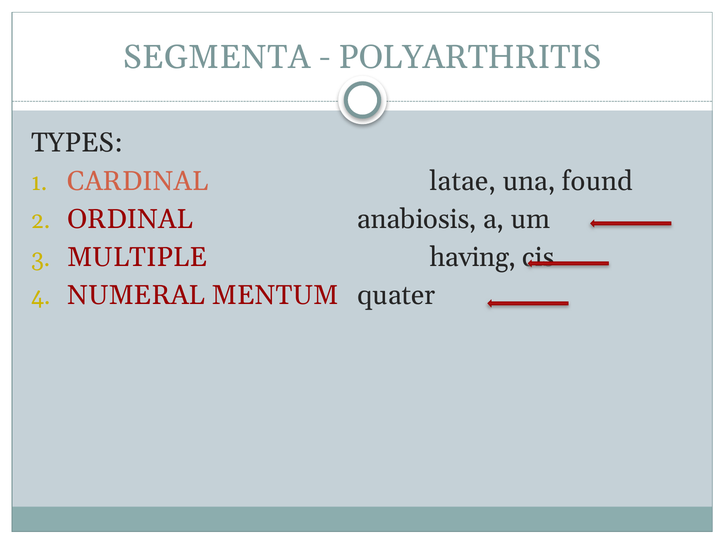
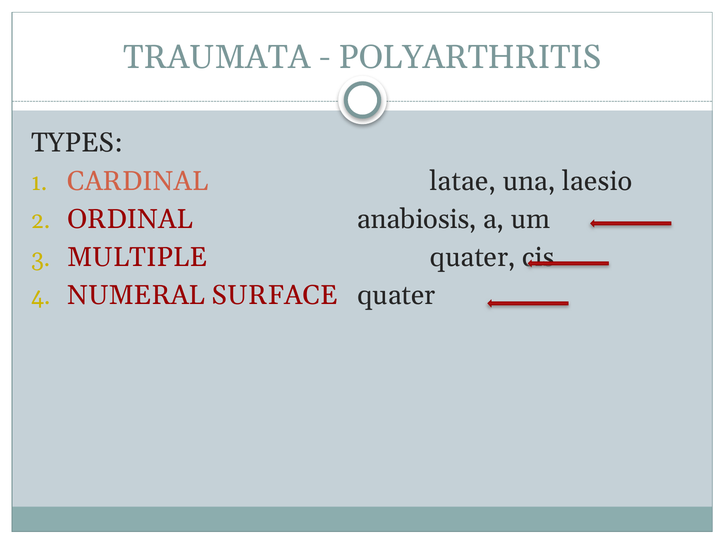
SEGMENTA: SEGMENTA -> TRAUMATA
found: found -> laesio
MULTIPLE having: having -> quater
MENTUM: MENTUM -> SURFACE
